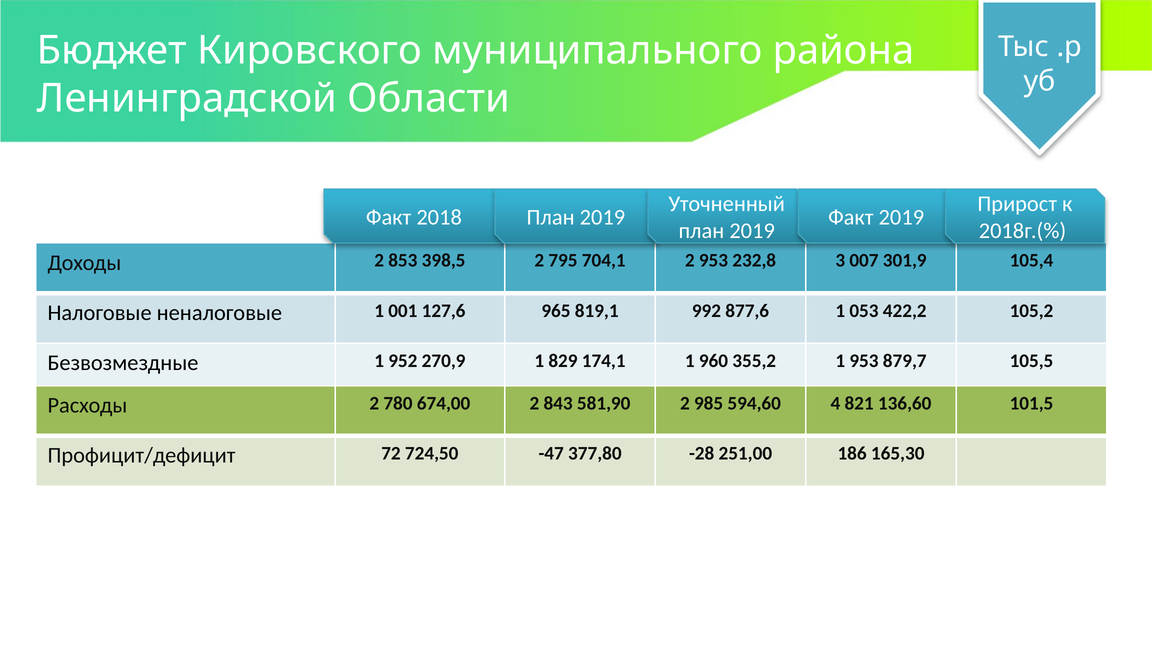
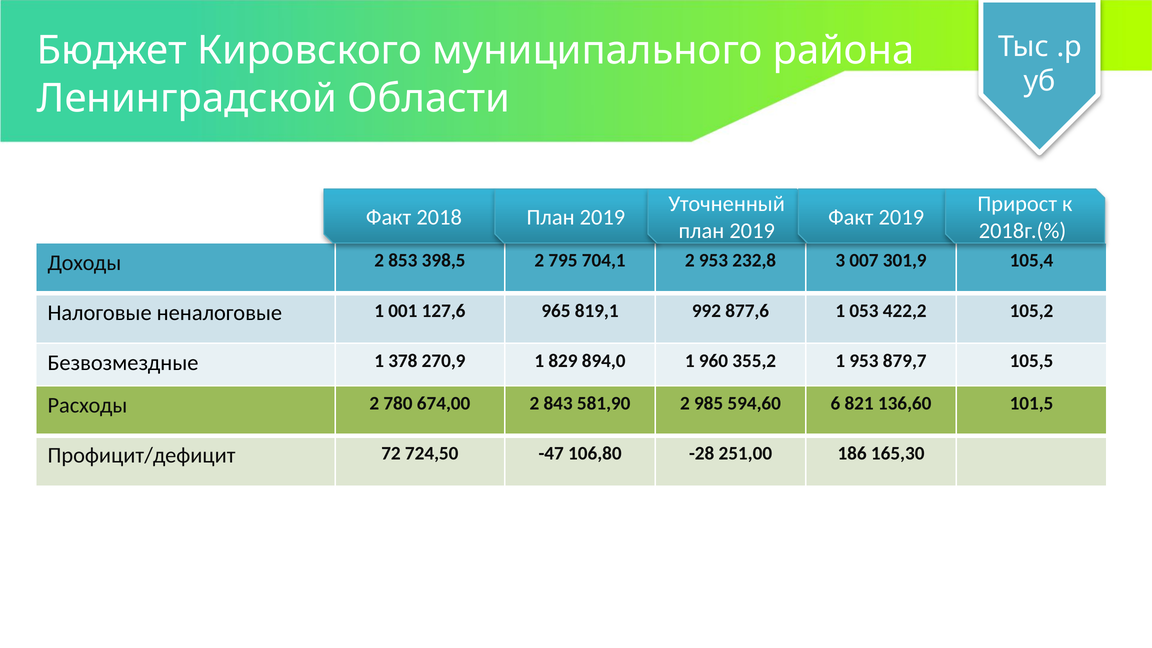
952: 952 -> 378
174,1: 174,1 -> 894,0
4: 4 -> 6
377,80: 377,80 -> 106,80
